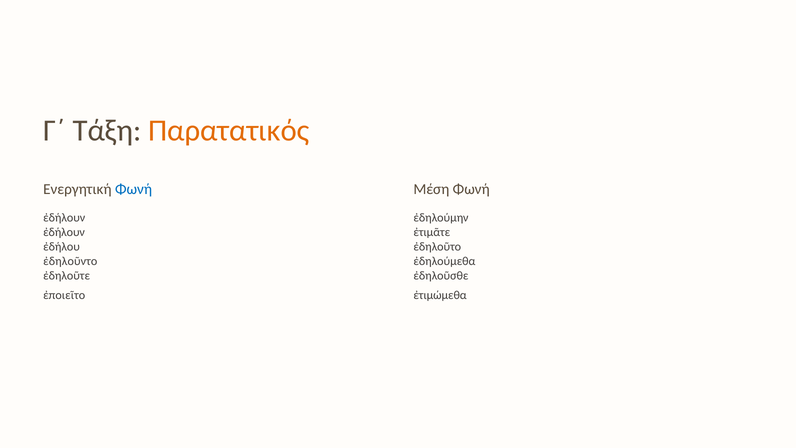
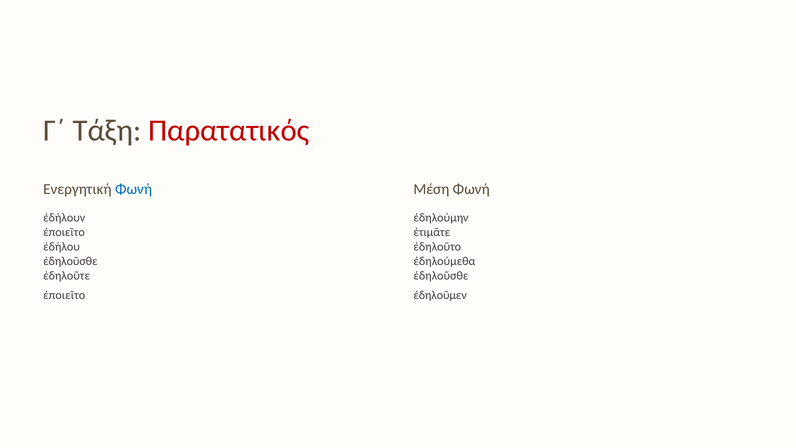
Παρατατικός colour: orange -> red
ἐδήλουν at (64, 232): ἐδήλουν -> ἐποιεῖτο
ἐδηλοῦντο at (70, 261): ἐδηλοῦντο -> ἐδηλοῦσθε
ἐτιμώμεθα: ἐτιμώμεθα -> ἐδηλοῦμεν
